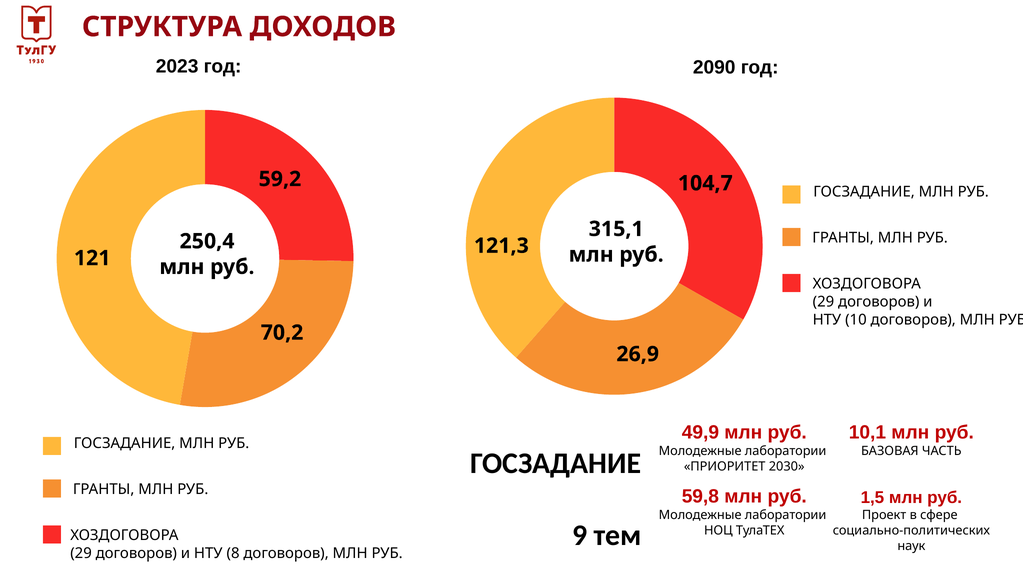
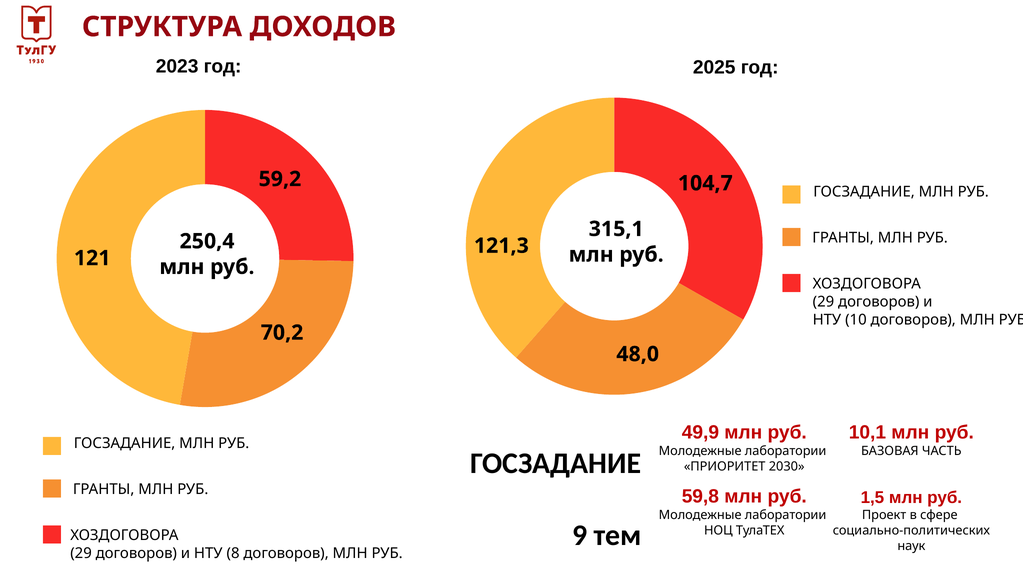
2090: 2090 -> 2025
26,9: 26,9 -> 48,0
